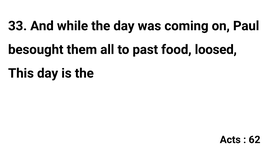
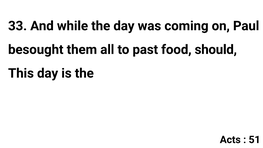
loosed: loosed -> should
62: 62 -> 51
